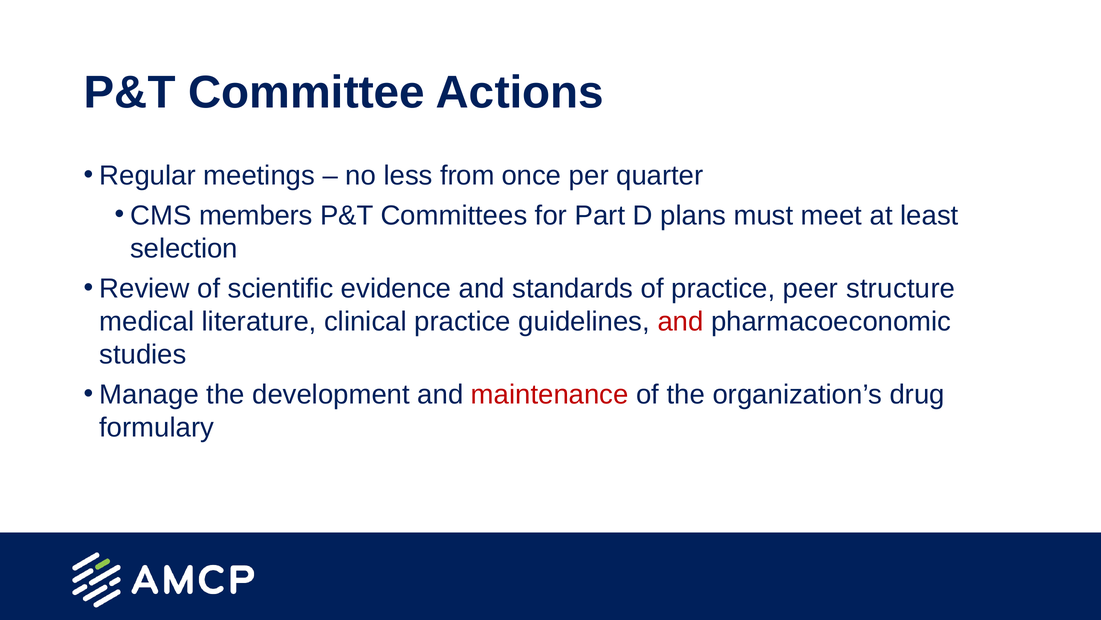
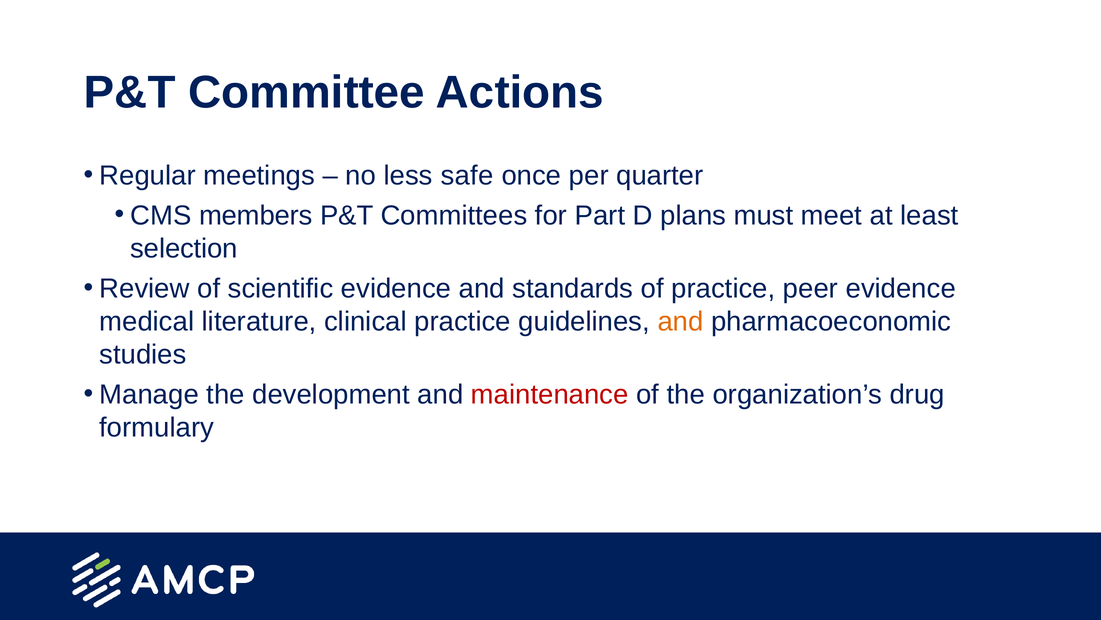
from: from -> safe
peer structure: structure -> evidence
and at (680, 321) colour: red -> orange
